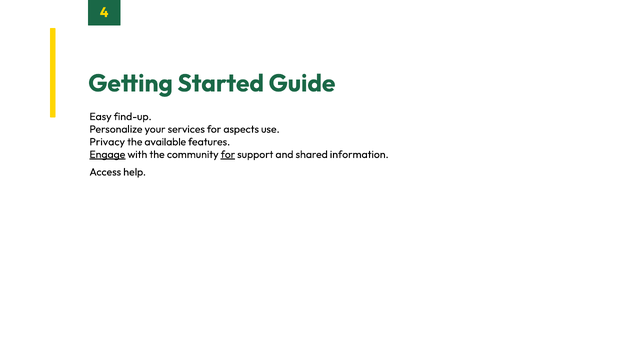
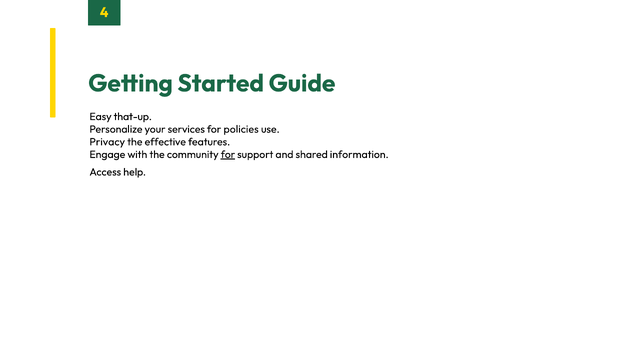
find-up: find-up -> that-up
aspects: aspects -> policies
available: available -> effective
Engage underline: present -> none
